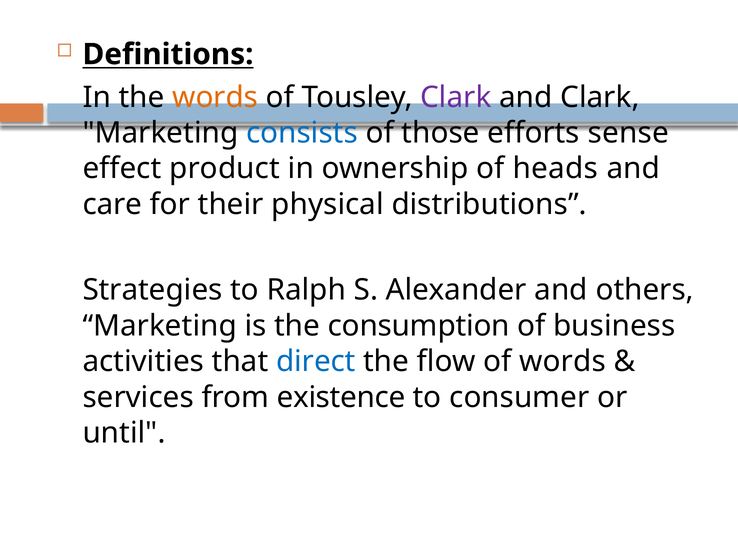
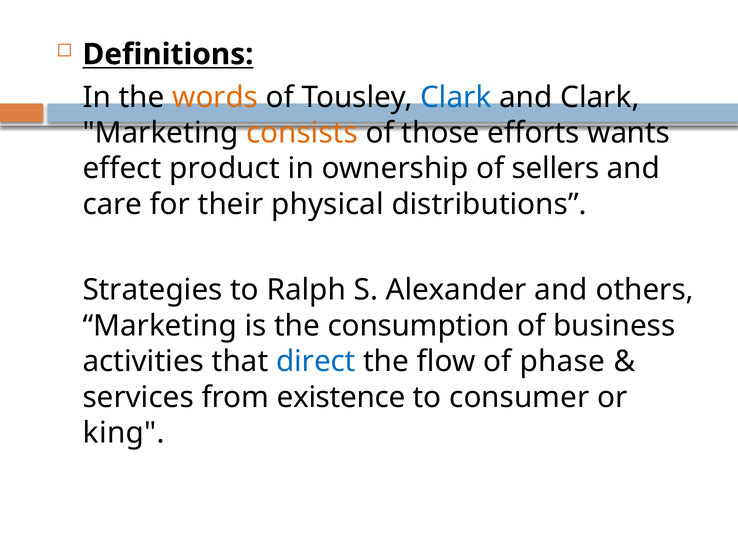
Clark at (456, 97) colour: purple -> blue
consists colour: blue -> orange
sense: sense -> wants
heads: heads -> sellers
of words: words -> phase
until: until -> king
